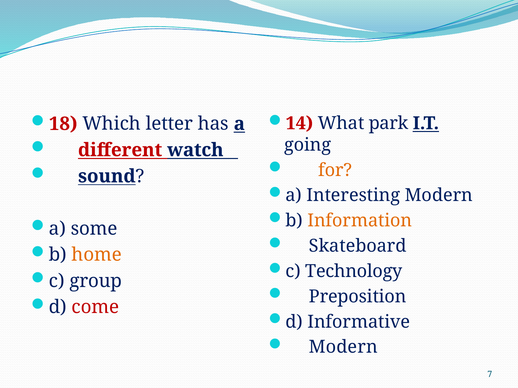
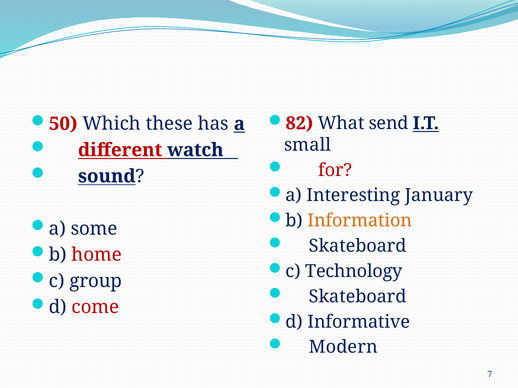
14: 14 -> 82
park: park -> send
18: 18 -> 50
letter: letter -> these
going: going -> small
for colour: orange -> red
Interesting Modern: Modern -> January
home colour: orange -> red
Preposition at (358, 297): Preposition -> Skateboard
